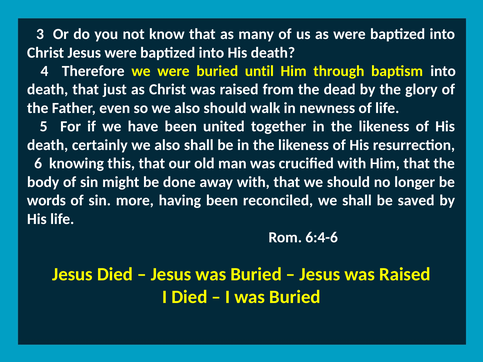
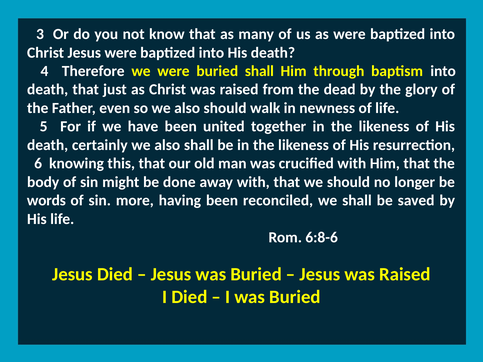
buried until: until -> shall
6:4-6: 6:4-6 -> 6:8-6
